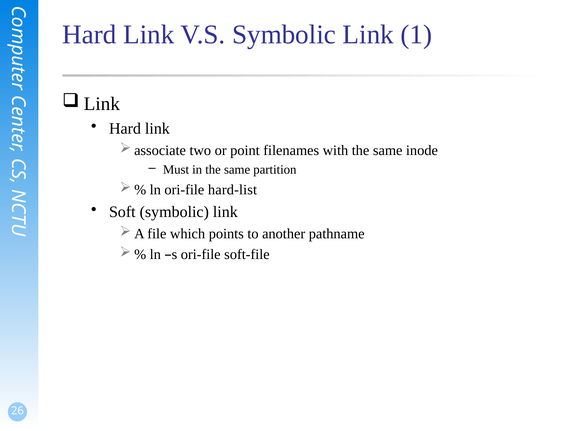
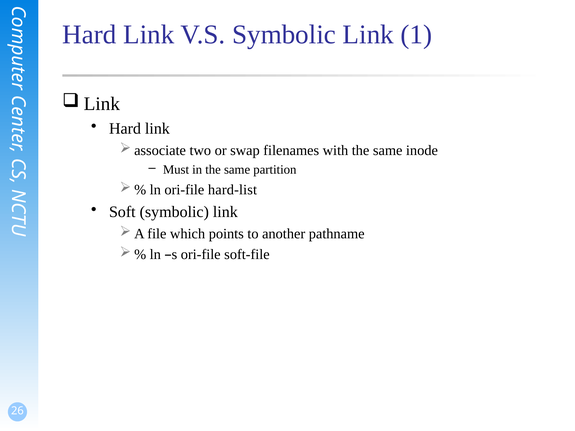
point: point -> swap
